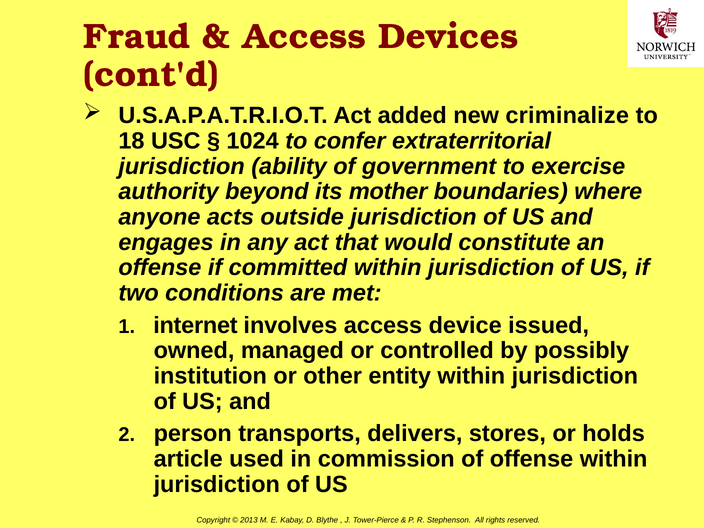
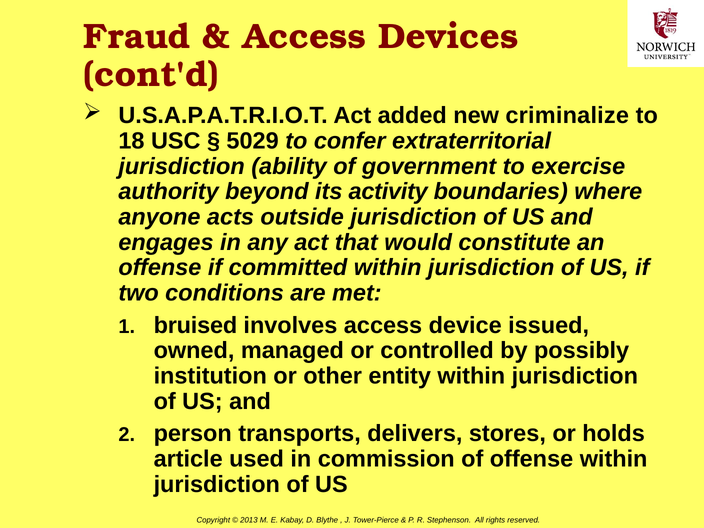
1024: 1024 -> 5029
mother: mother -> activity
internet: internet -> bruised
